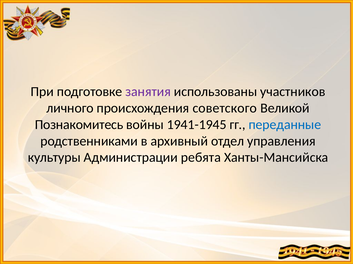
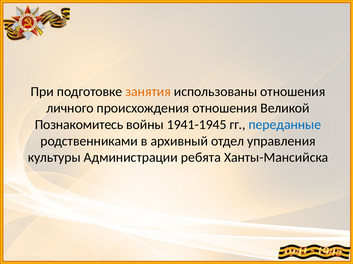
занятия colour: purple -> orange
использованы участников: участников -> отношения
происхождения советского: советского -> отношения
